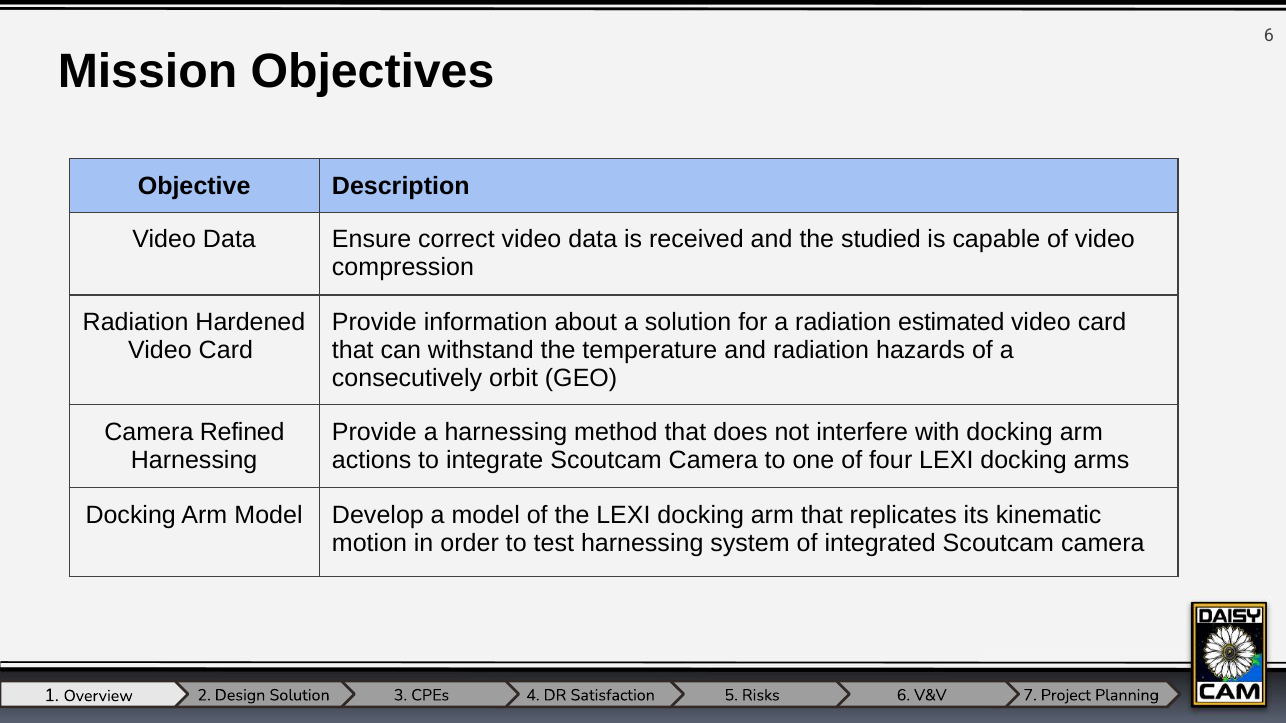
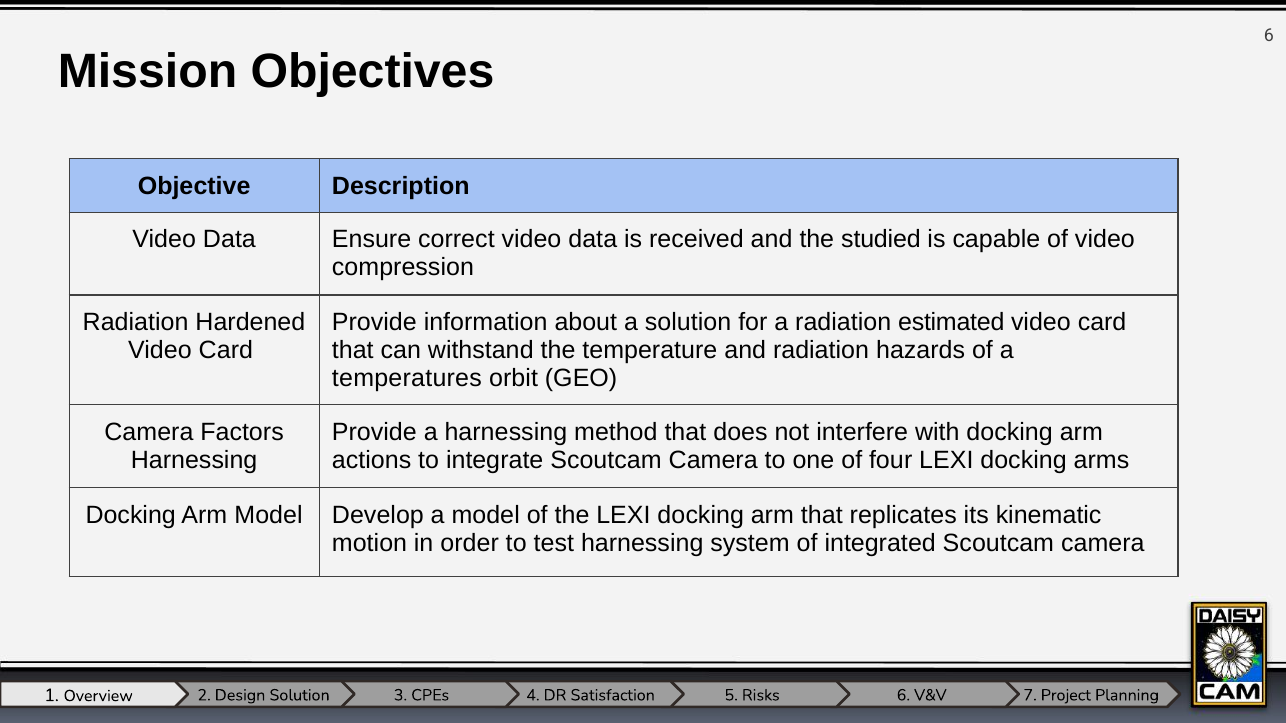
consecutively: consecutively -> temperatures
Refined: Refined -> Factors
